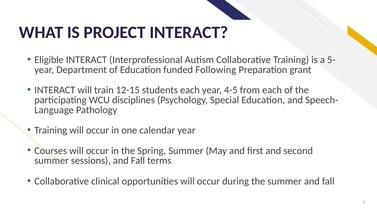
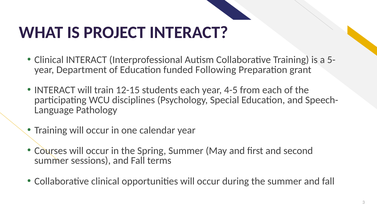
Eligible at (49, 60): Eligible -> Clinical
